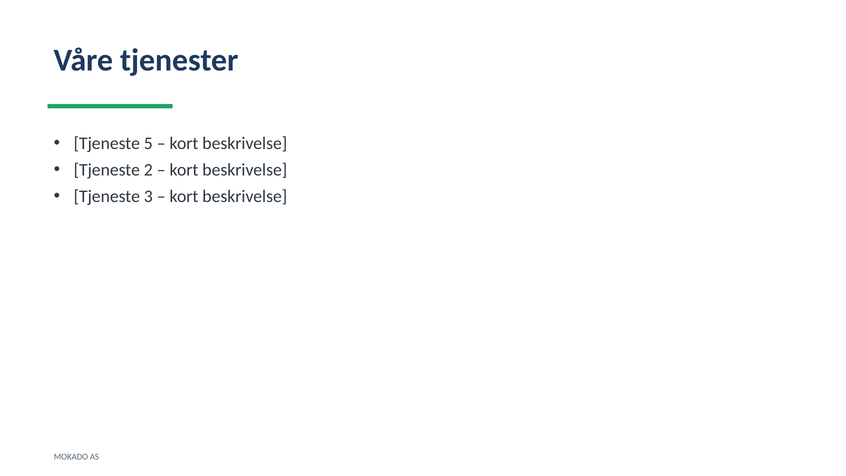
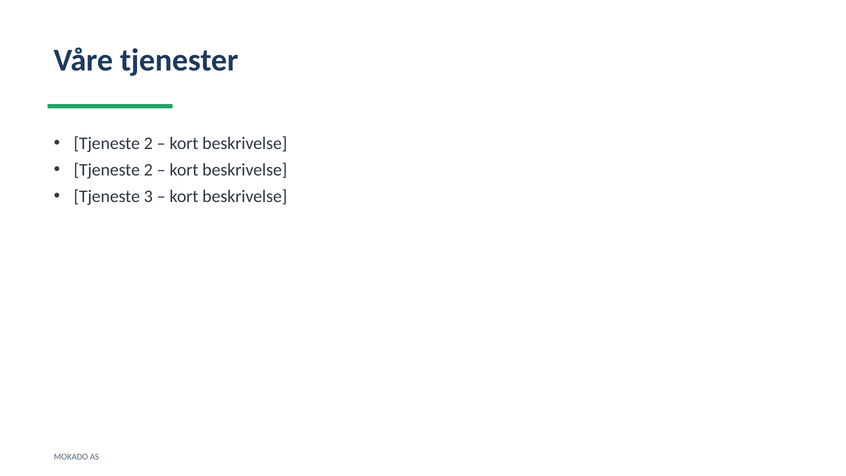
5 at (148, 143): 5 -> 2
